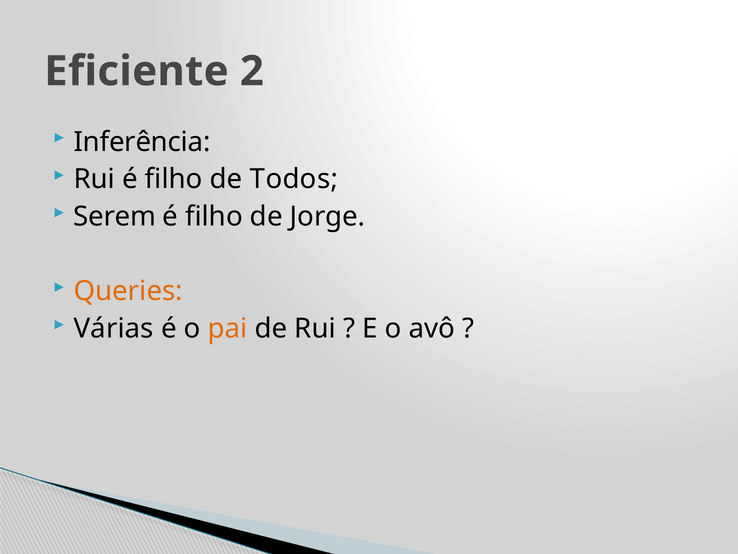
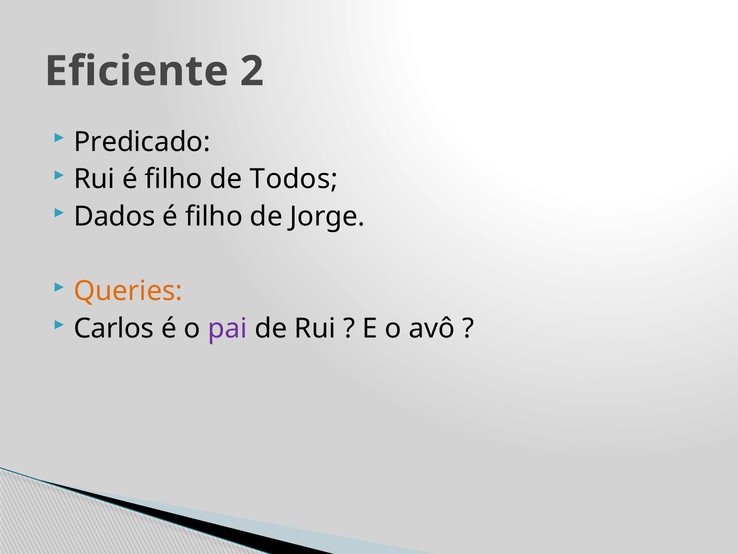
Inferência: Inferência -> Predicado
Serem: Serem -> Dados
Várias: Várias -> Carlos
pai colour: orange -> purple
